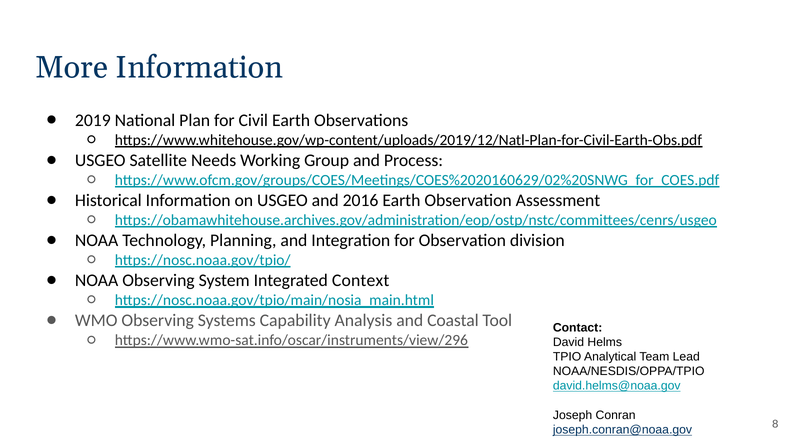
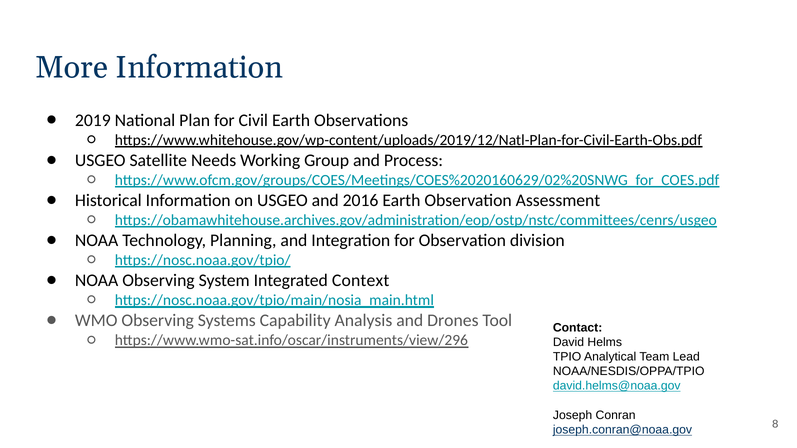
Coastal: Coastal -> Drones
